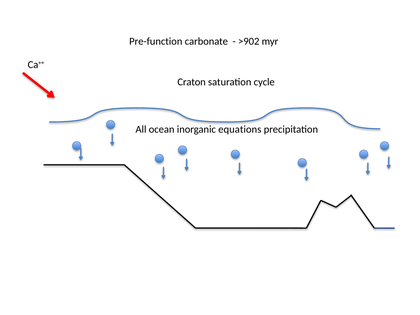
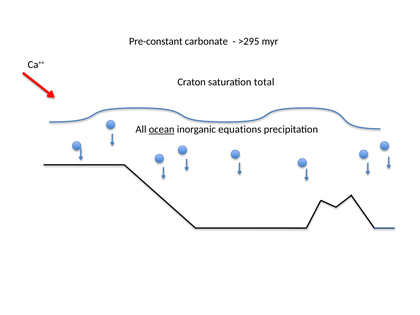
Pre-function: Pre-function -> Pre-constant
>902: >902 -> >295
cycle: cycle -> total
ocean underline: none -> present
